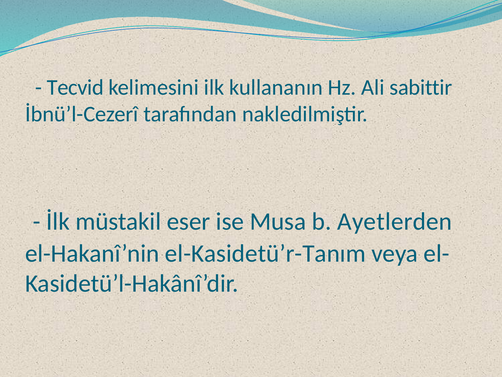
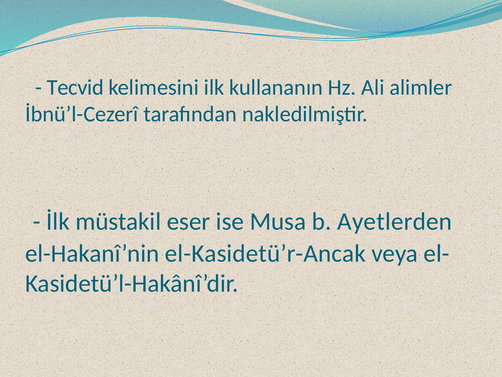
sabittir: sabittir -> alimler
el-Kasidetü’r-Tanım: el-Kasidetü’r-Tanım -> el-Kasidetü’r-Ancak
